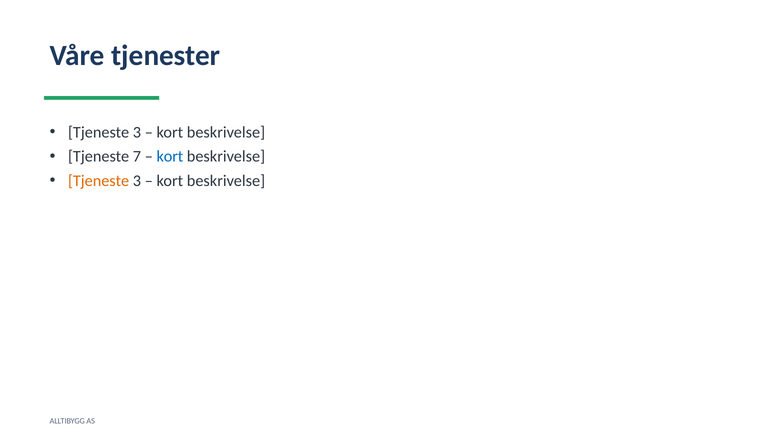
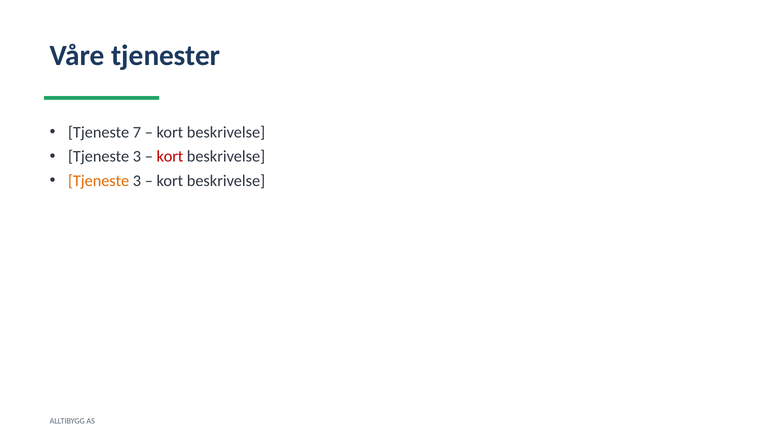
3 at (137, 132): 3 -> 7
7 at (137, 157): 7 -> 3
kort at (170, 157) colour: blue -> red
